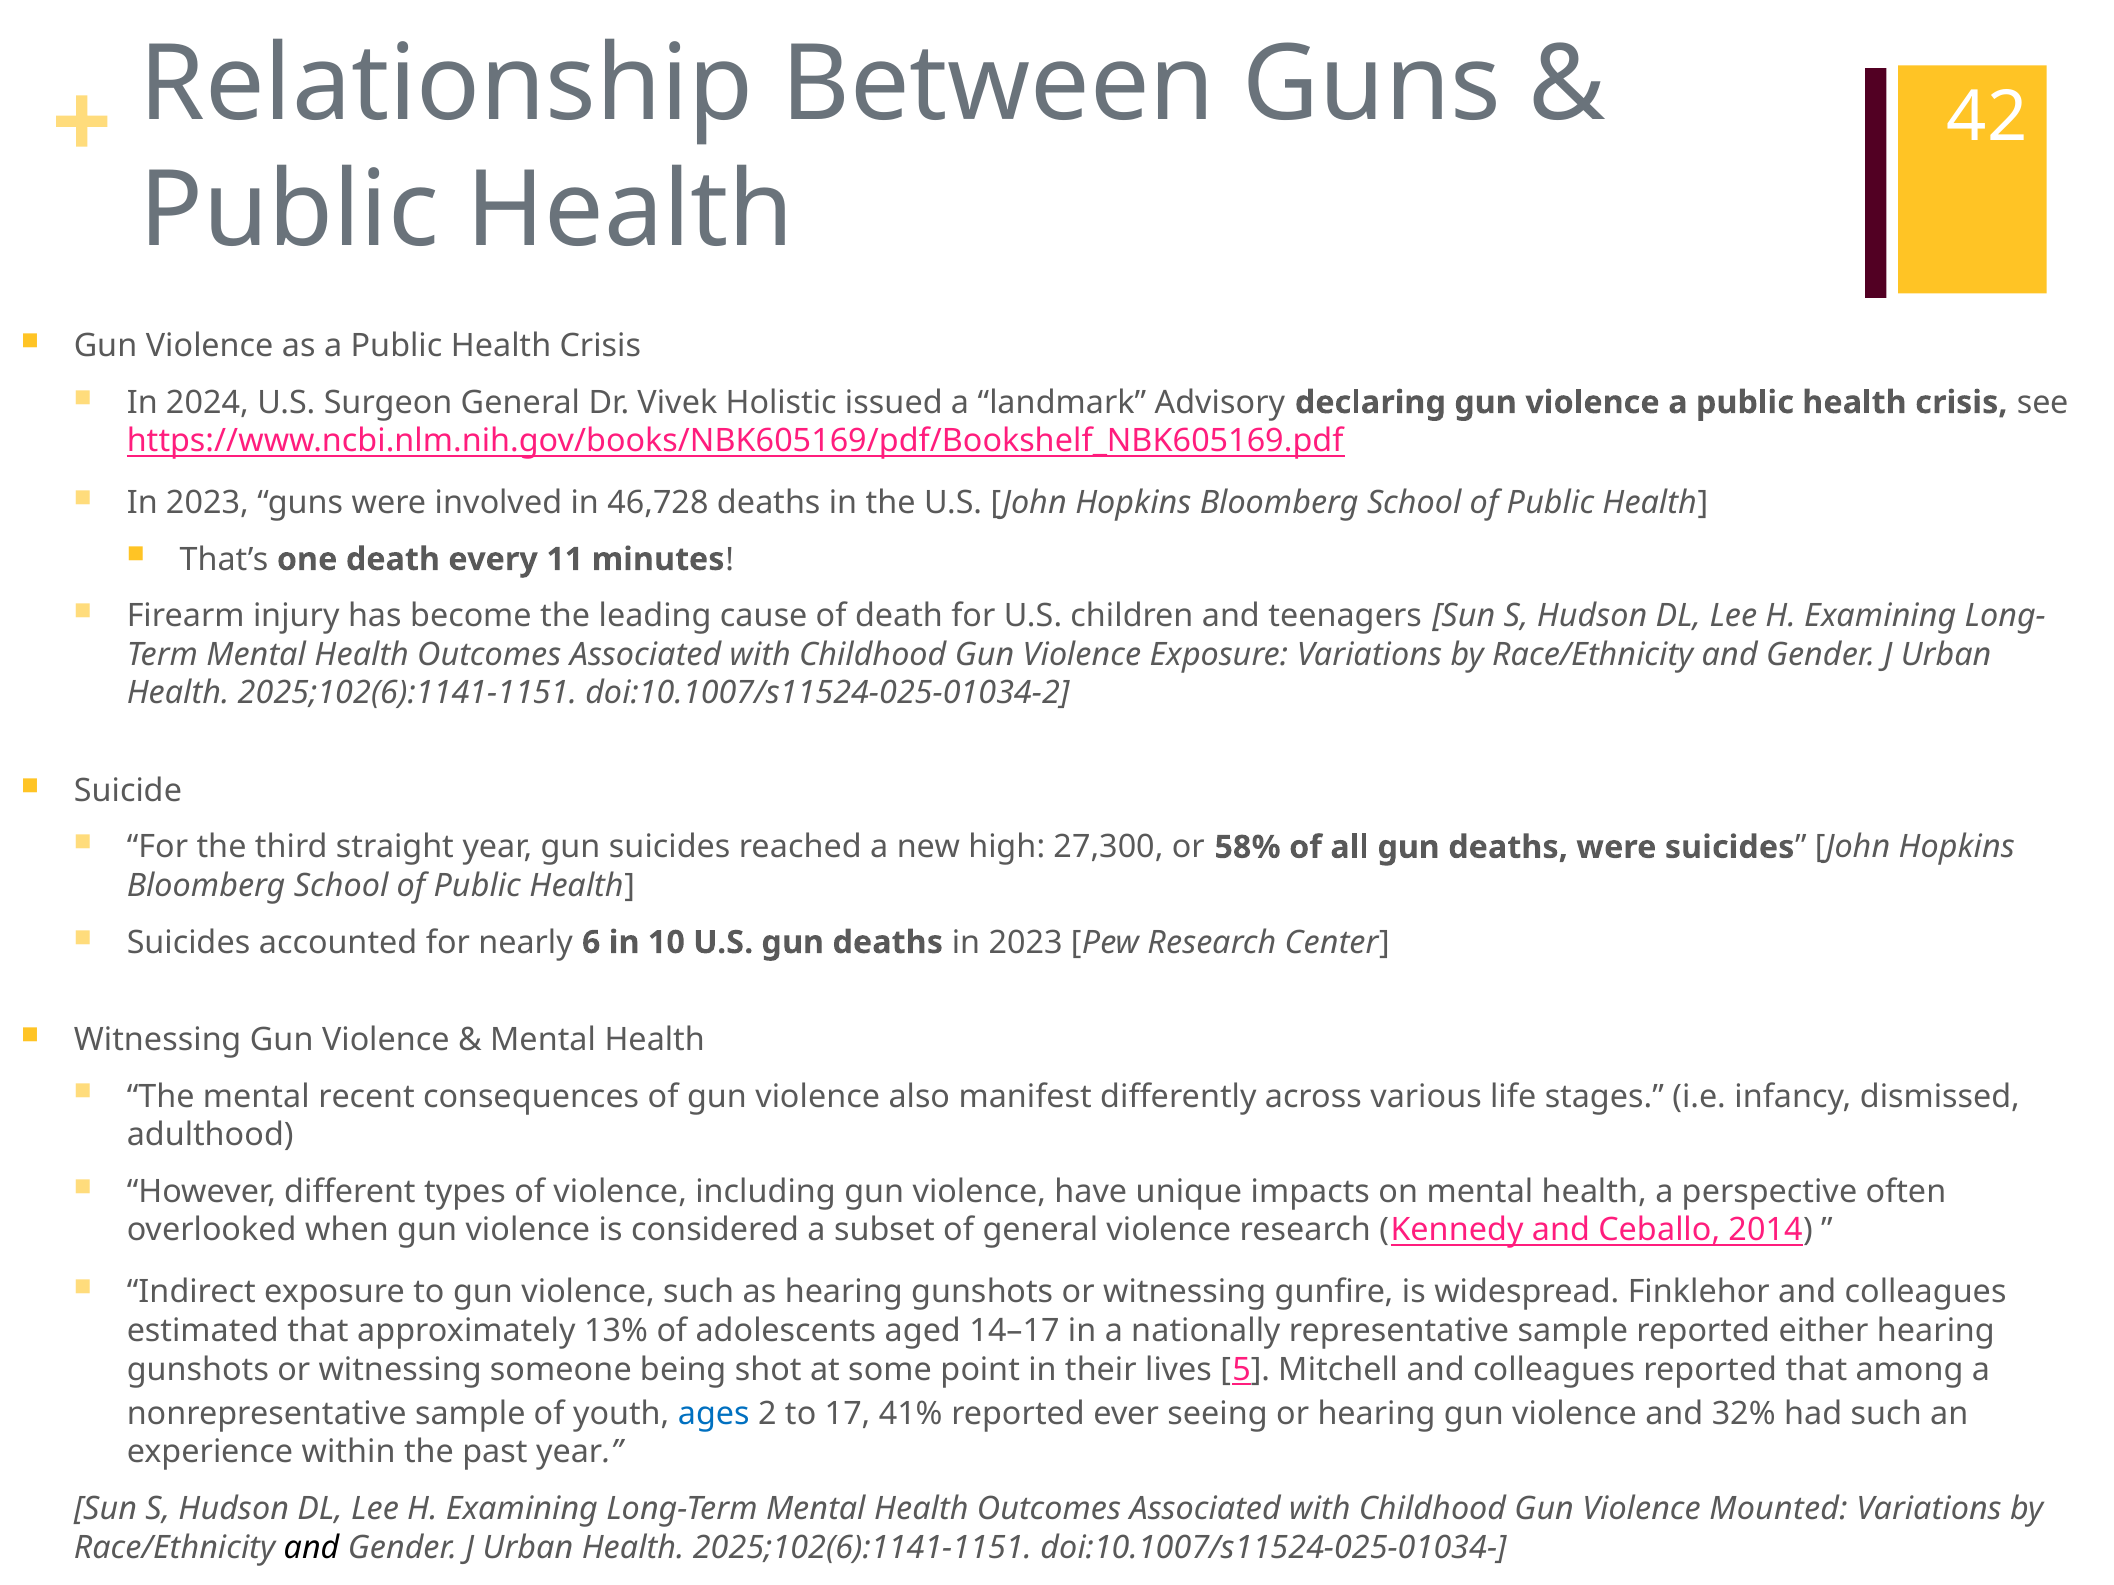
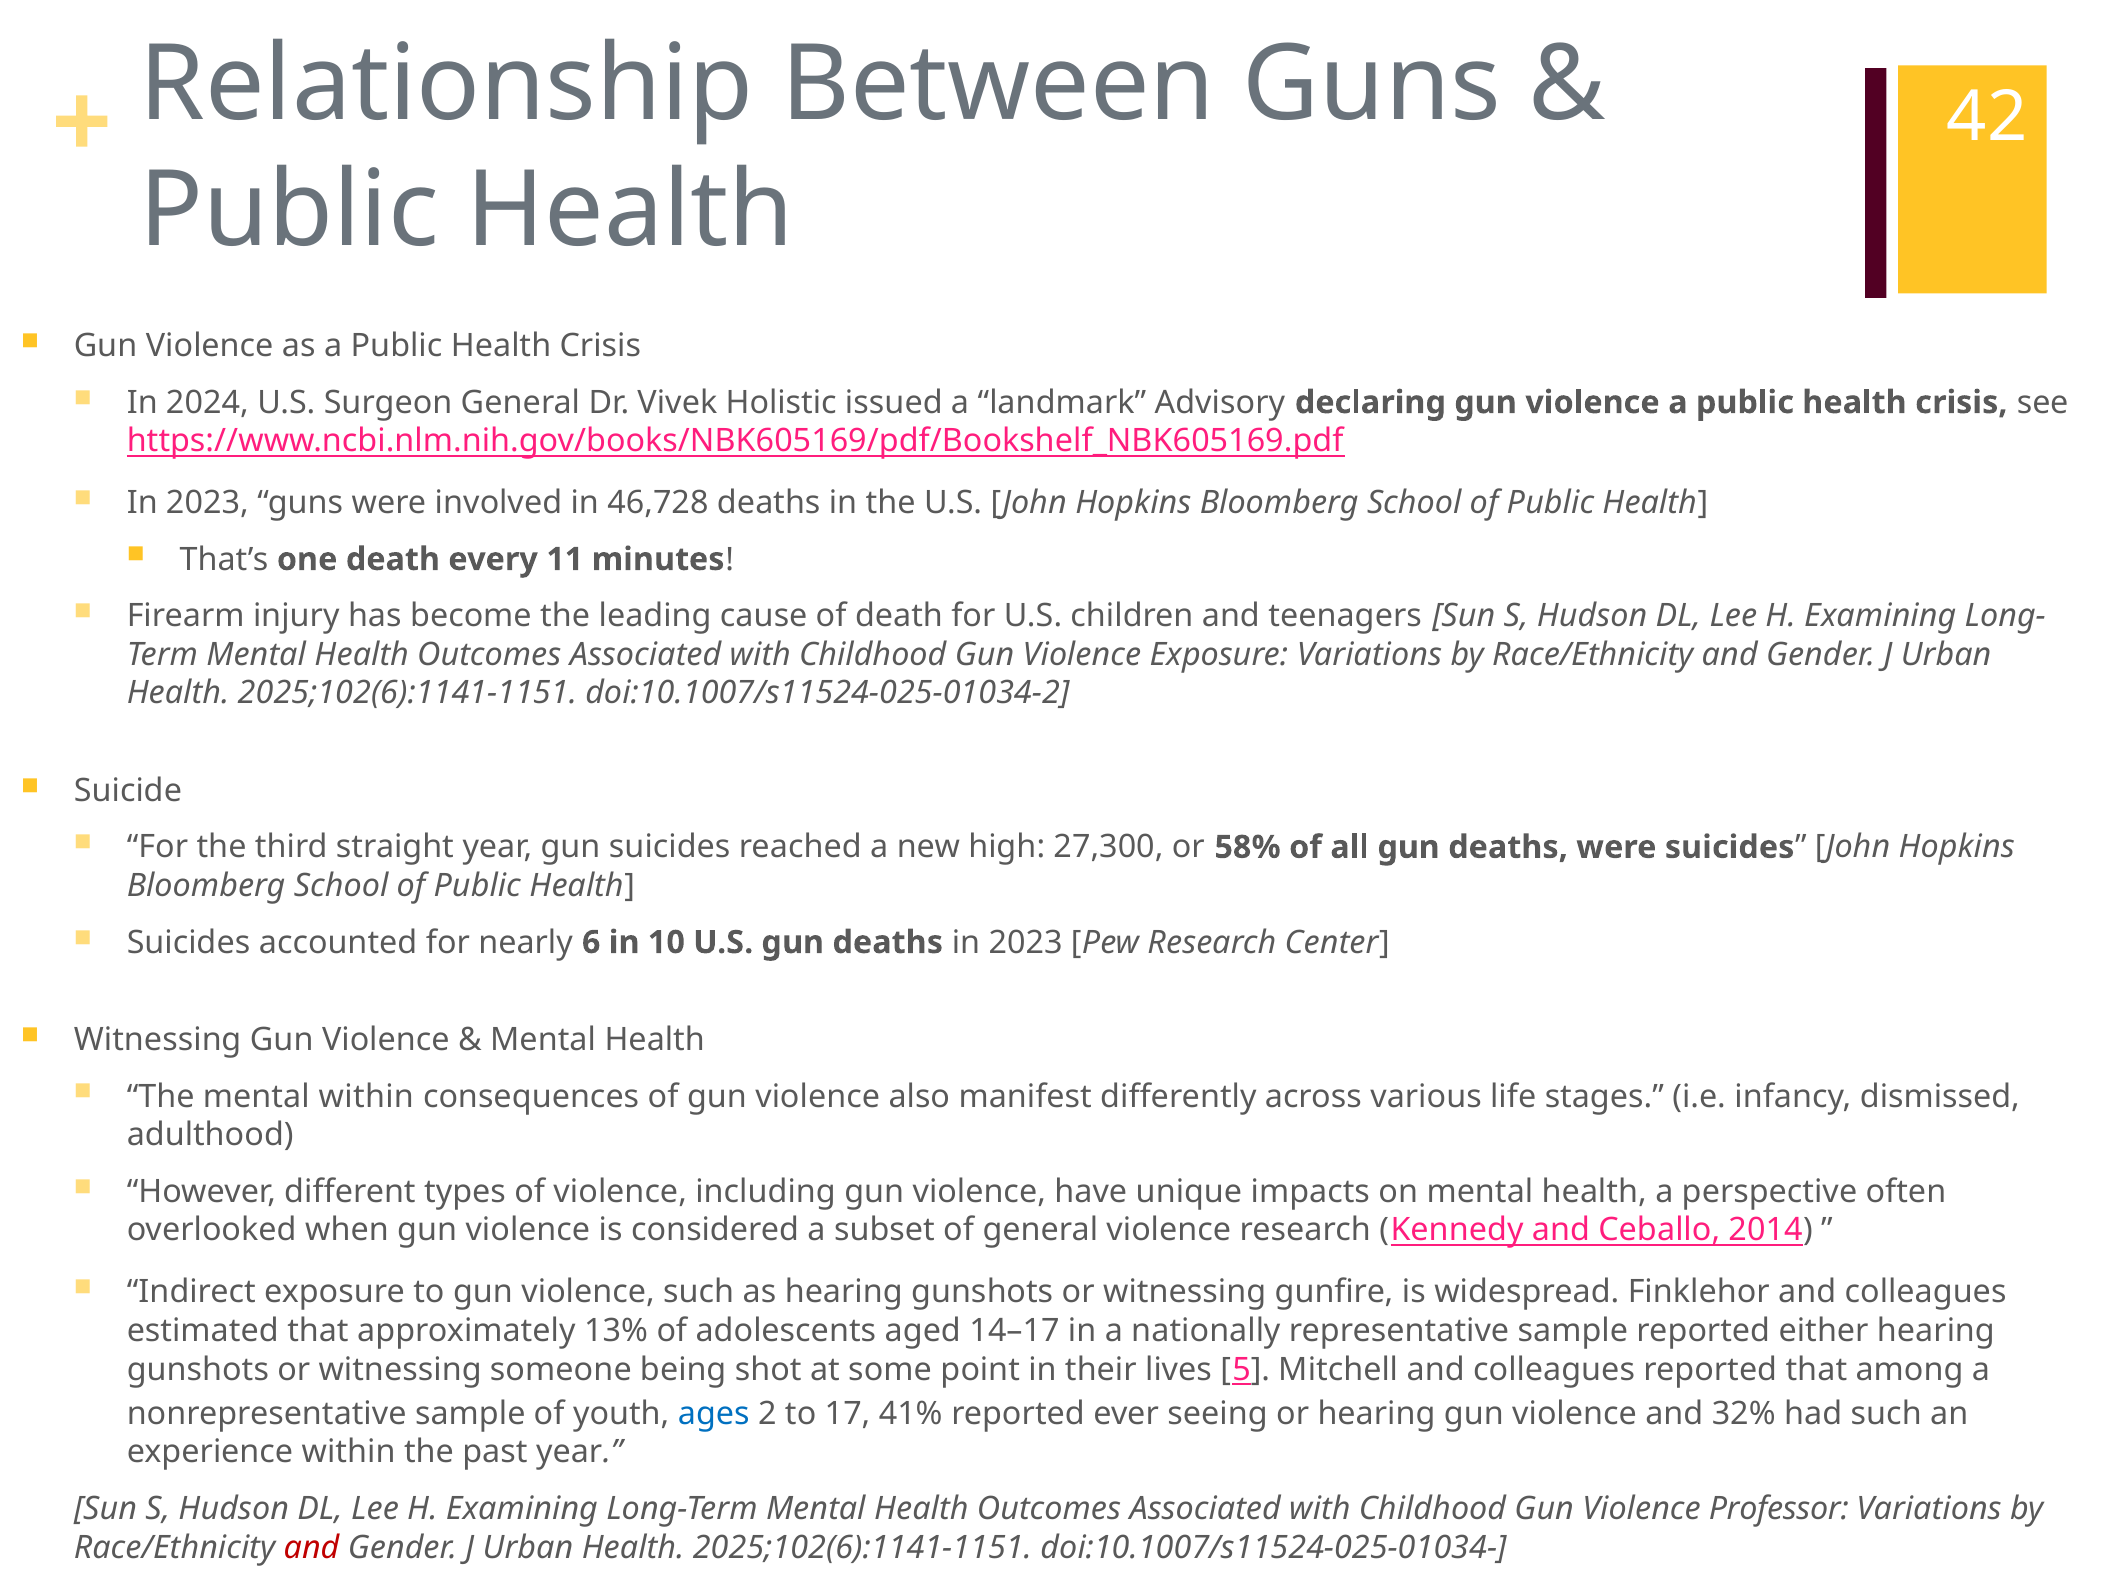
mental recent: recent -> within
Mounted: Mounted -> Professor
and at (312, 1548) colour: black -> red
